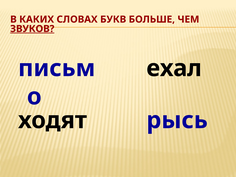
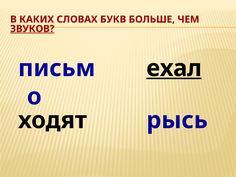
ехал underline: none -> present
